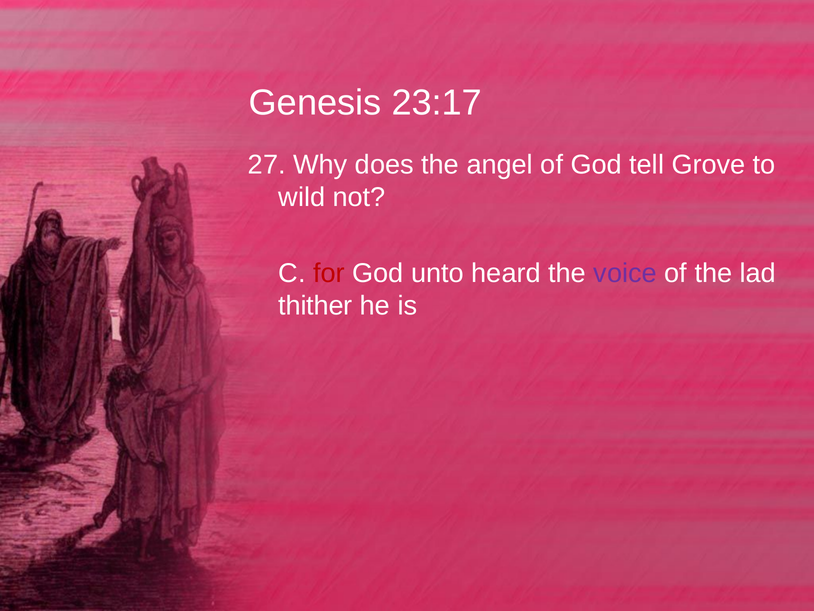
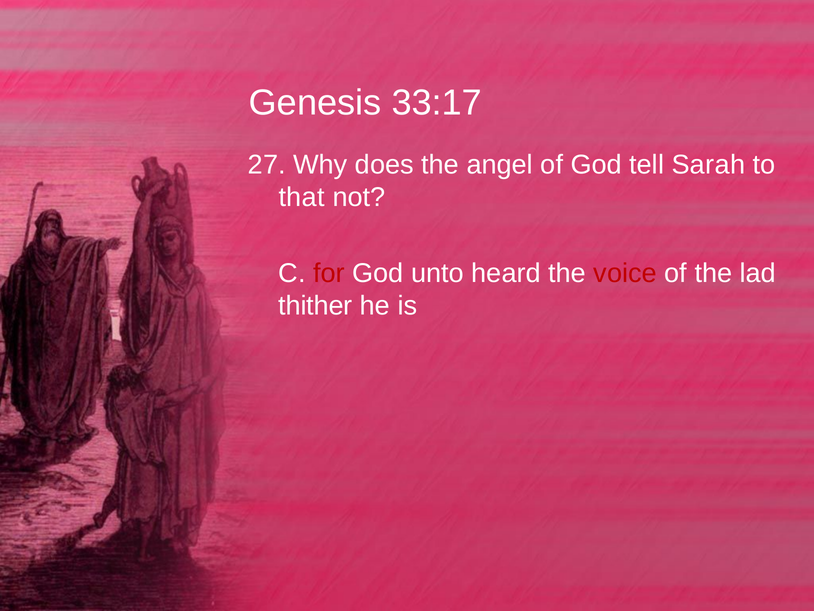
23:17: 23:17 -> 33:17
Grove: Grove -> Sarah
wild: wild -> that
voice colour: purple -> red
